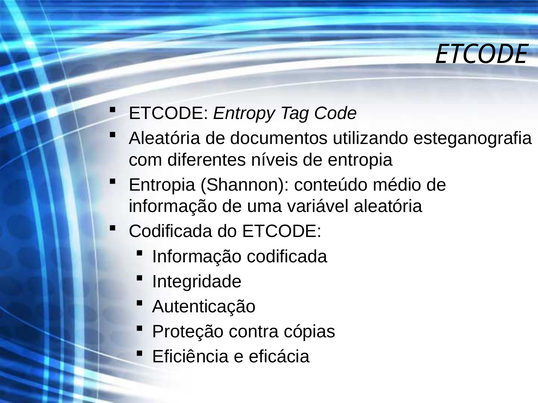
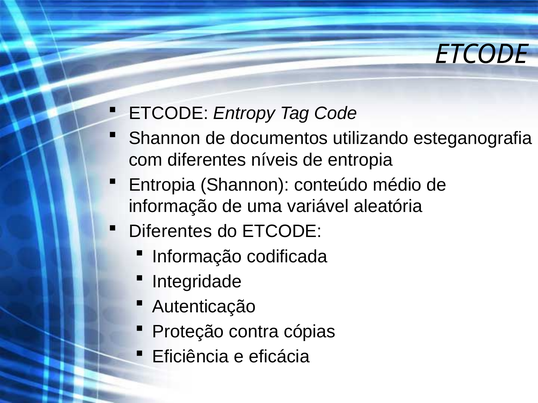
Aleatória at (164, 138): Aleatória -> Shannon
Codificada at (171, 232): Codificada -> Diferentes
